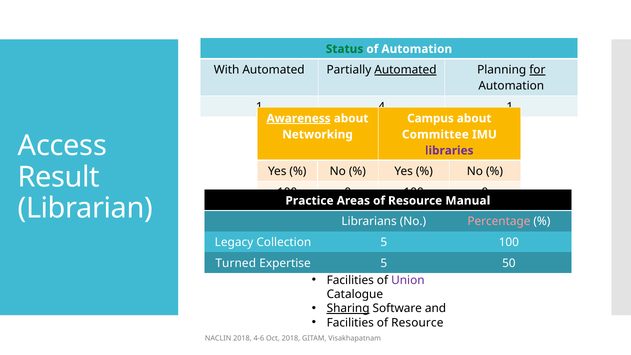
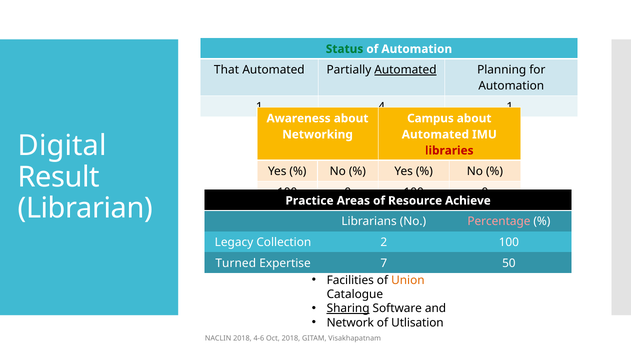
With: With -> That
for underline: present -> none
Awareness underline: present -> none
Committee at (435, 134): Committee -> Automated
Access: Access -> Digital
libraries colour: purple -> red
Manual: Manual -> Achieve
Collection 5: 5 -> 2
Expertise 5: 5 -> 7
Union colour: purple -> orange
Facilities at (350, 323): Facilities -> Network
Resource at (417, 323): Resource -> Utlisation
